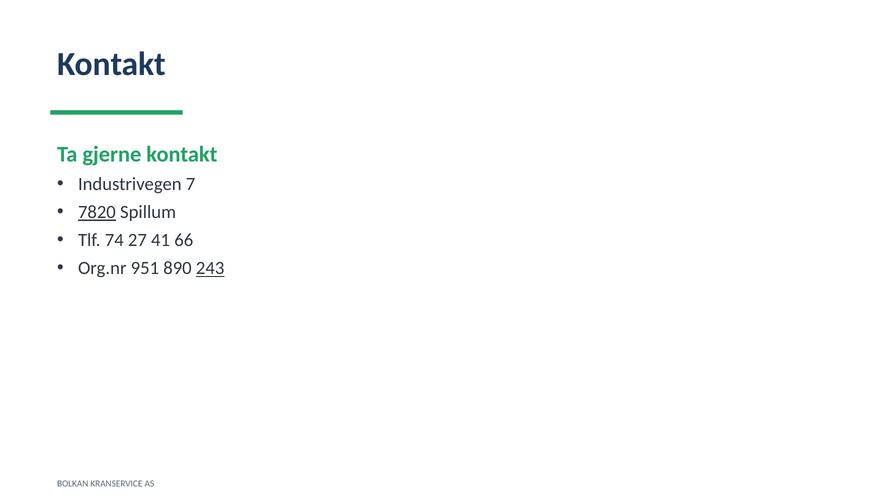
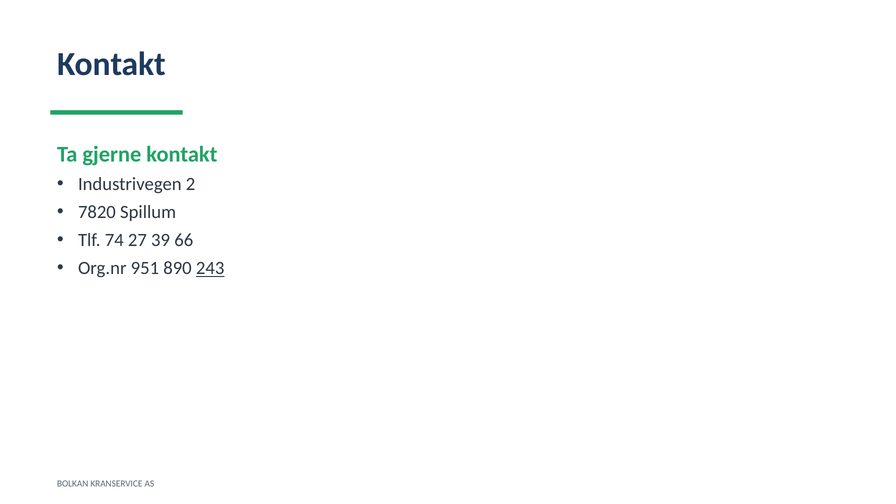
7: 7 -> 2
7820 underline: present -> none
41: 41 -> 39
